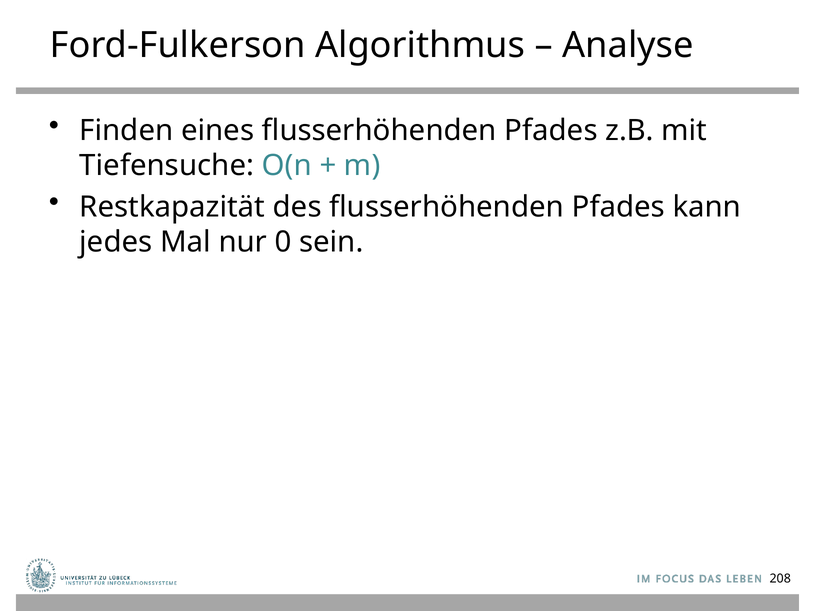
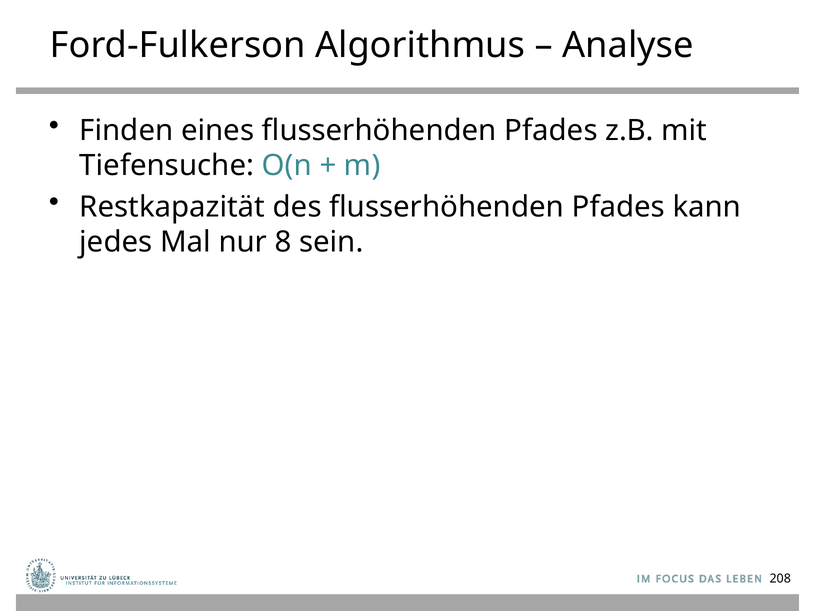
0: 0 -> 8
